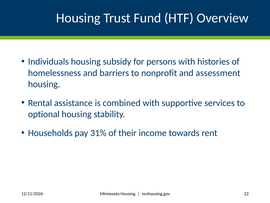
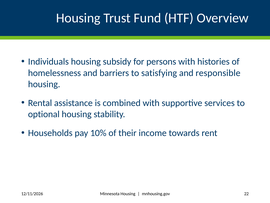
nonprofit: nonprofit -> satisfying
assessment: assessment -> responsible
31%: 31% -> 10%
